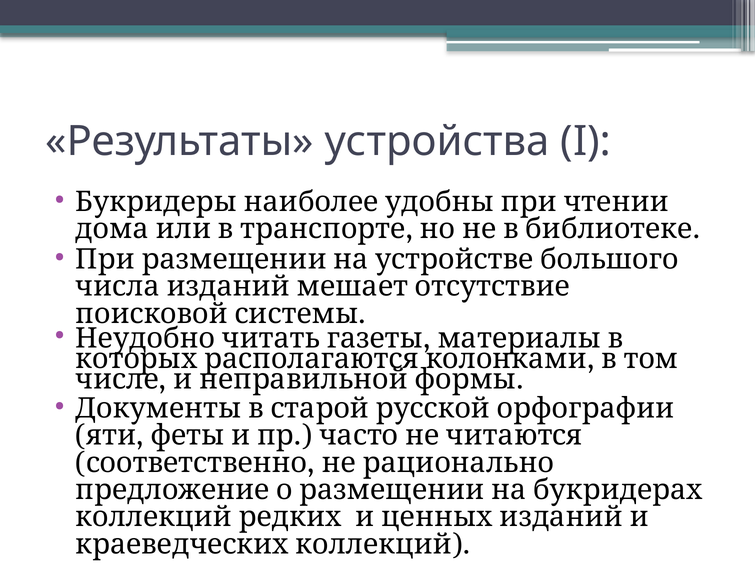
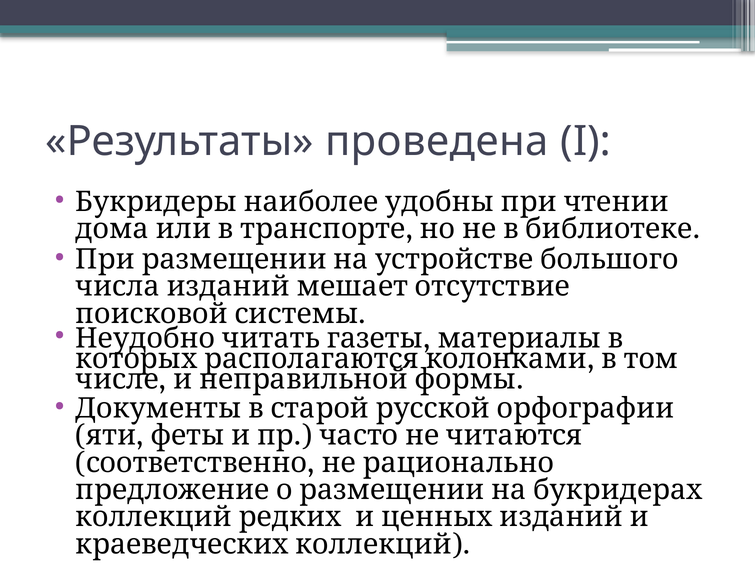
устройства: устройства -> проведена
